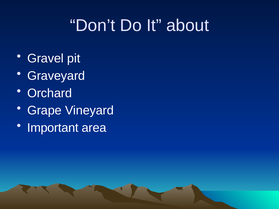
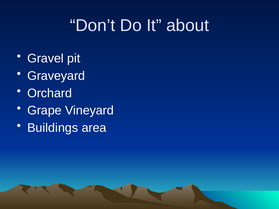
Important: Important -> Buildings
